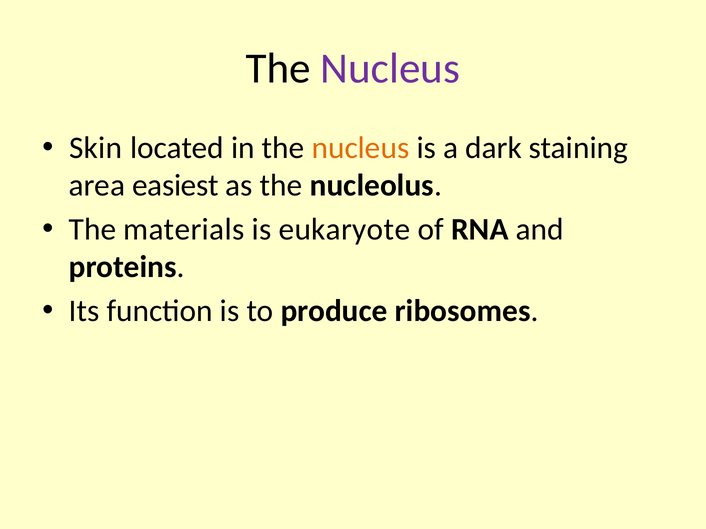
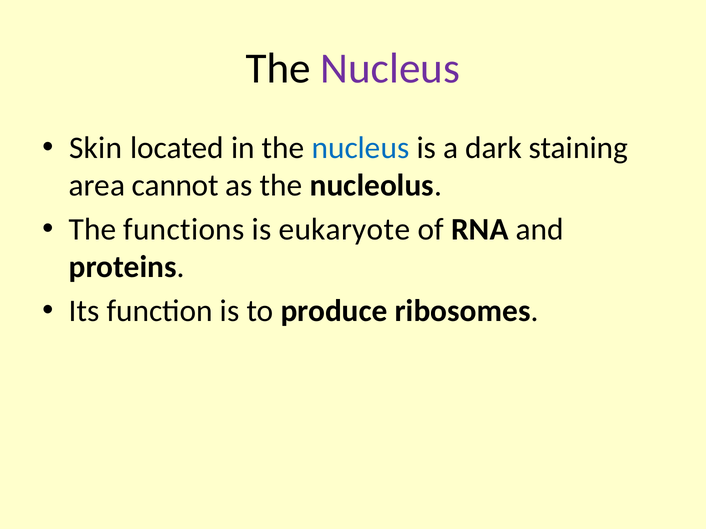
nucleus at (360, 148) colour: orange -> blue
easiest: easiest -> cannot
materials: materials -> functions
